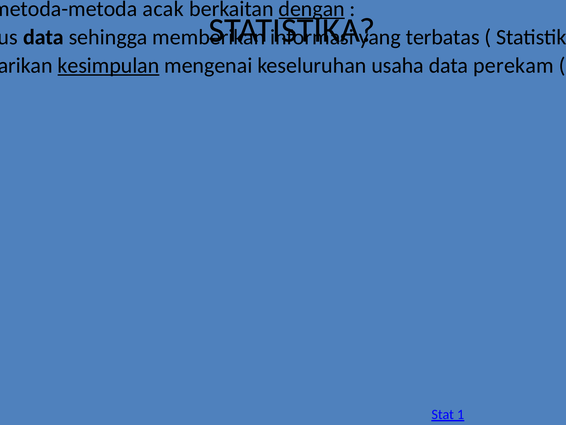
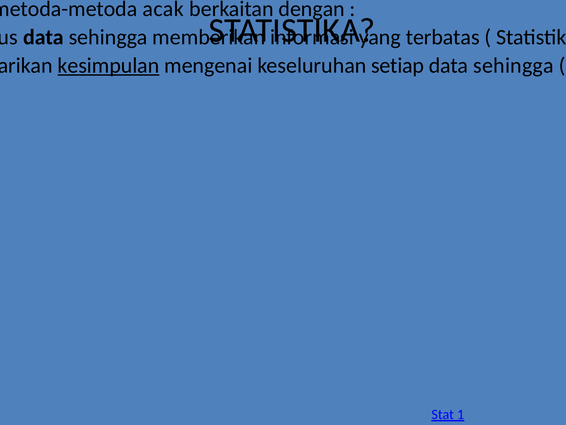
dengan underline: present -> none
usaha: usaha -> setiap
perekam at (513, 65): perekam -> sehingga
